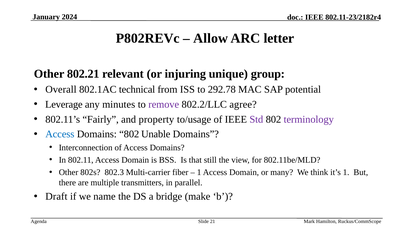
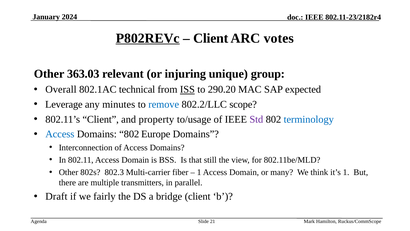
P802REVc underline: none -> present
Allow at (211, 38): Allow -> Client
letter: letter -> votes
802.21: 802.21 -> 363.03
ISS underline: none -> present
292.78: 292.78 -> 290.20
potential: potential -> expected
remove colour: purple -> blue
agree: agree -> scope
802.11’s Fairly: Fairly -> Client
terminology colour: purple -> blue
Unable: Unable -> Europe
name: name -> fairly
bridge make: make -> client
